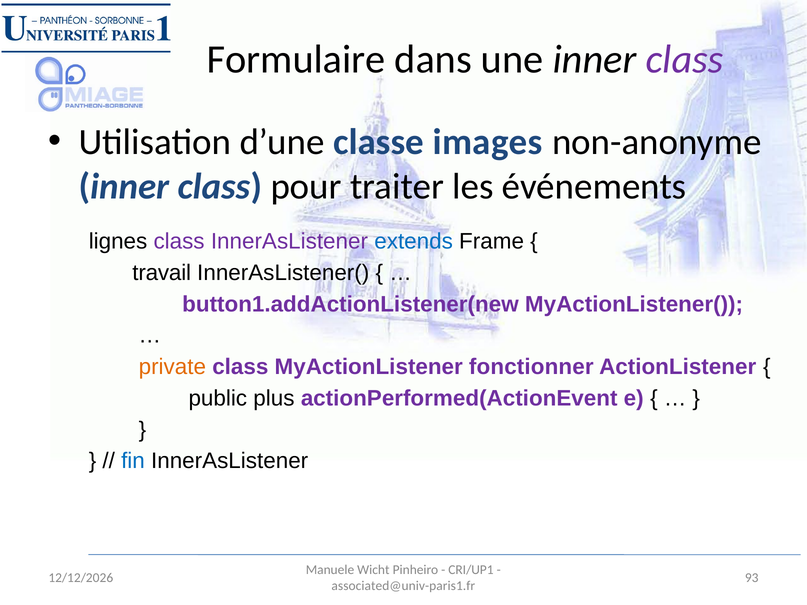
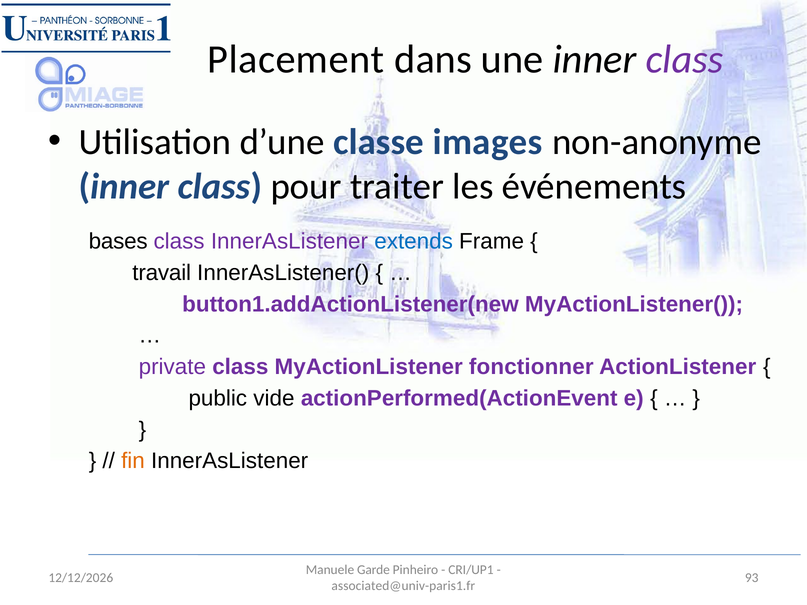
Formulaire: Formulaire -> Placement
lignes: lignes -> bases
private colour: orange -> purple
plus: plus -> vide
fin colour: blue -> orange
Wicht: Wicht -> Garde
